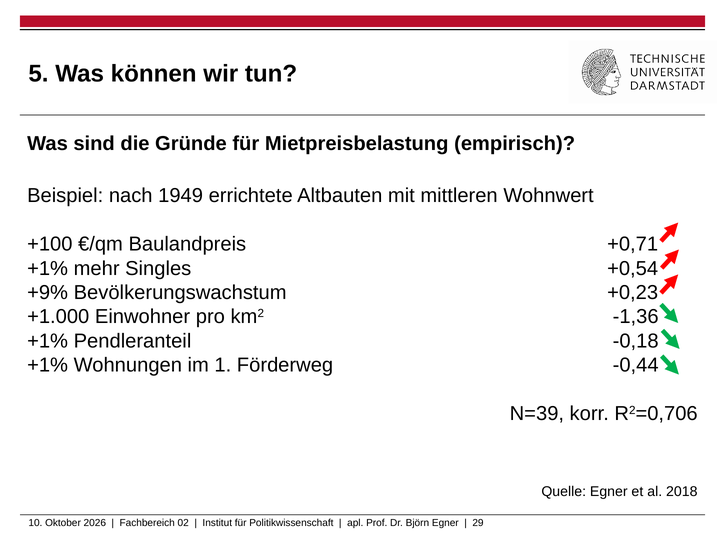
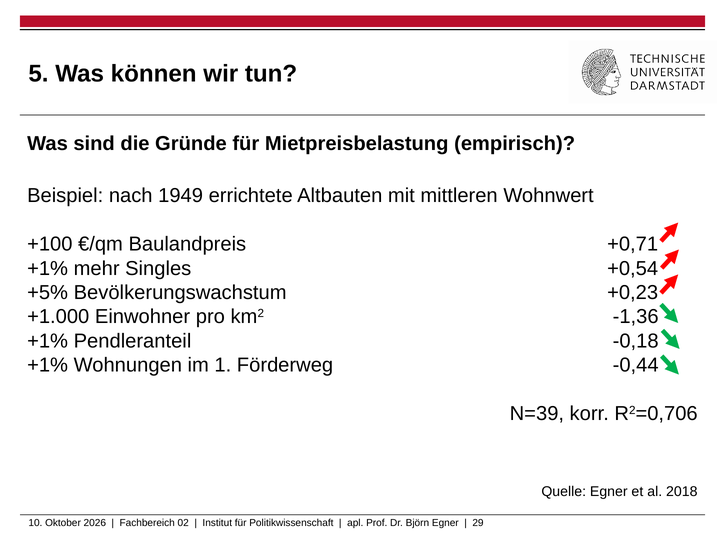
+9%: +9% -> +5%
